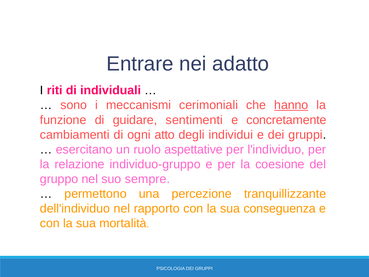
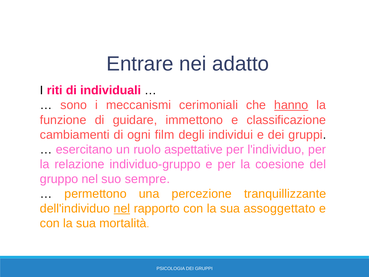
sentimenti: sentimenti -> immettono
concretamente: concretamente -> classificazione
atto: atto -> film
nel at (122, 208) underline: none -> present
conseguenza: conseguenza -> assoggettato
